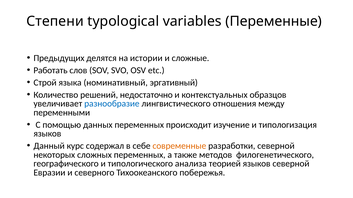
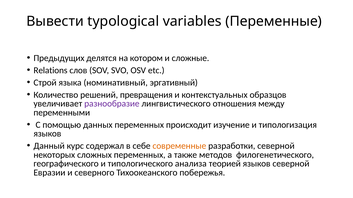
Степени: Степени -> Вывести
истории: истории -> котором
Работать: Работать -> Relations
недостаточно: недостаточно -> превращения
разнообразие colour: blue -> purple
